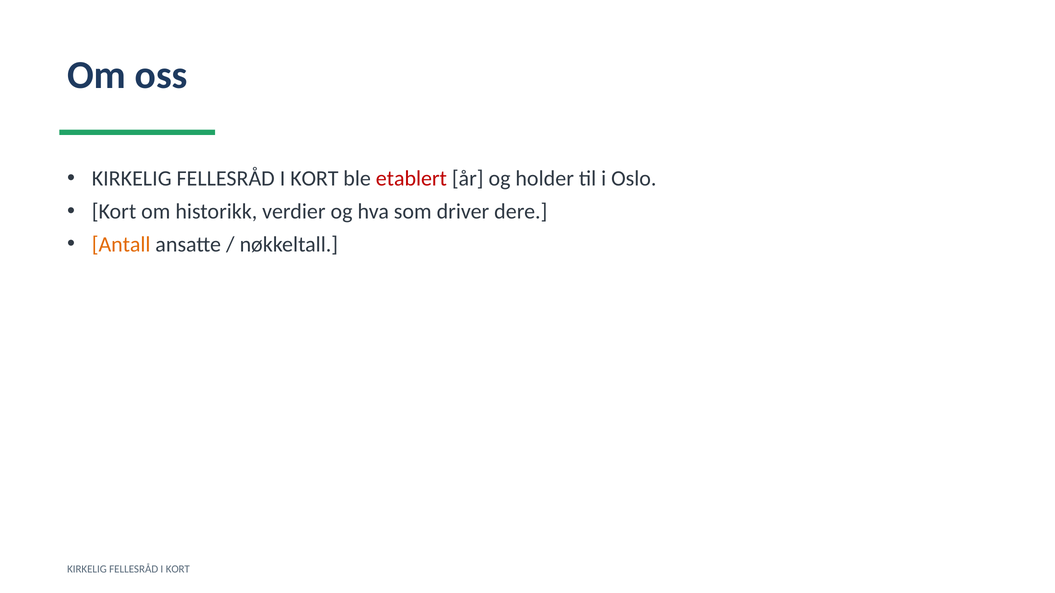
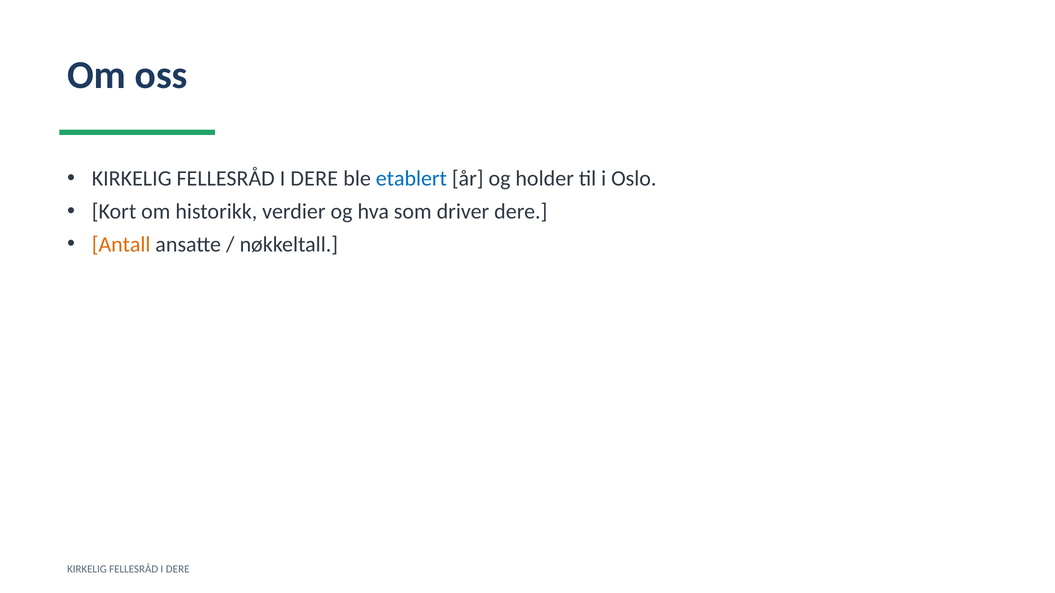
KORT at (314, 179): KORT -> DERE
etablert colour: red -> blue
KORT at (178, 569): KORT -> DERE
